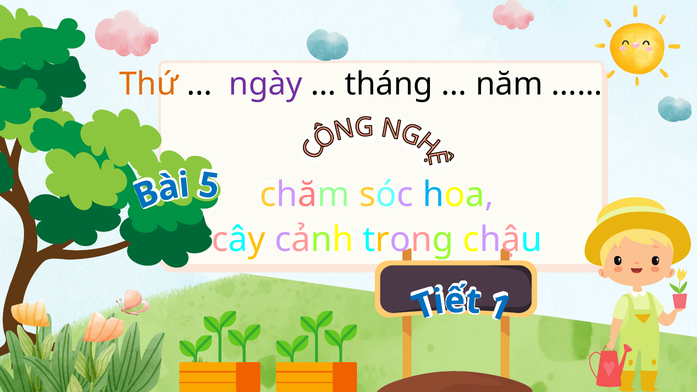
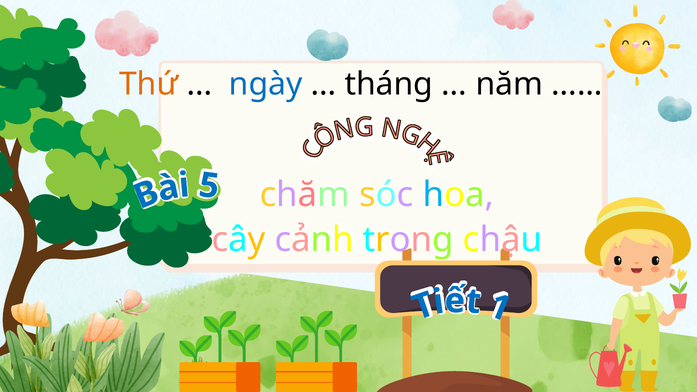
ngày colour: purple -> blue
